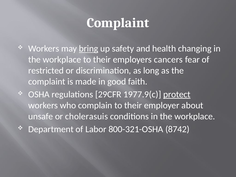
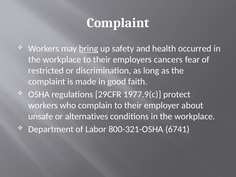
changing: changing -> occurred
protect underline: present -> none
cholerasuis: cholerasuis -> alternatives
8742: 8742 -> 6741
